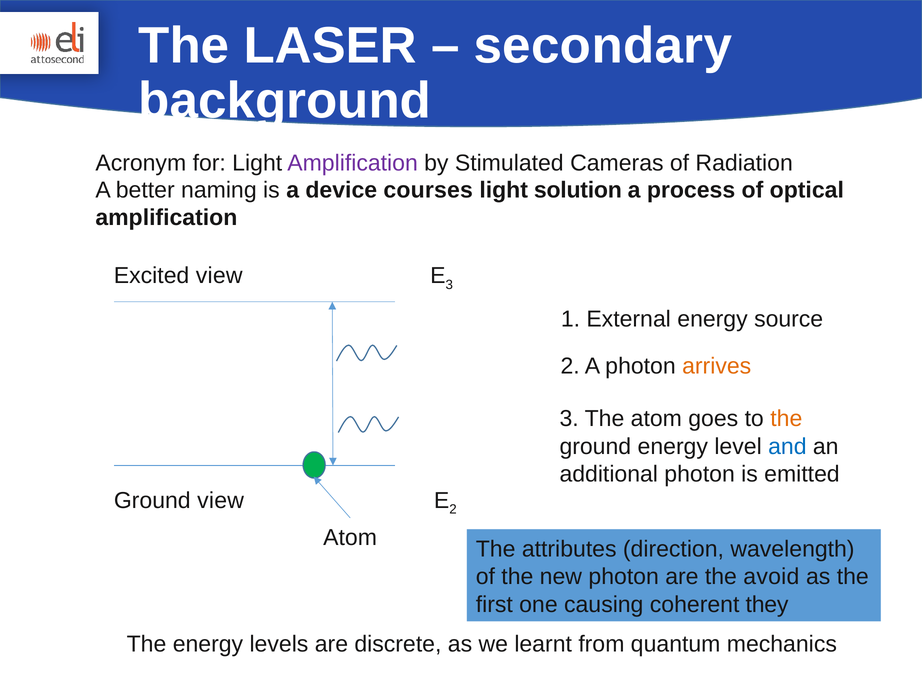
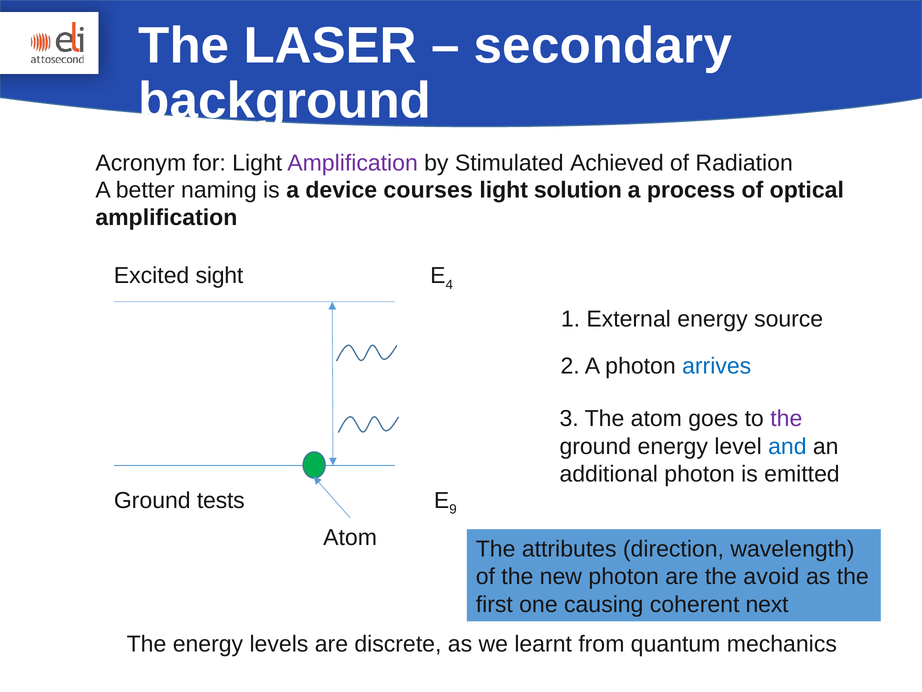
Cameras: Cameras -> Achieved
Excited view: view -> sight
3 at (449, 284): 3 -> 4
arrives colour: orange -> blue
the at (786, 419) colour: orange -> purple
Ground view: view -> tests
2 at (453, 509): 2 -> 9
they: they -> next
